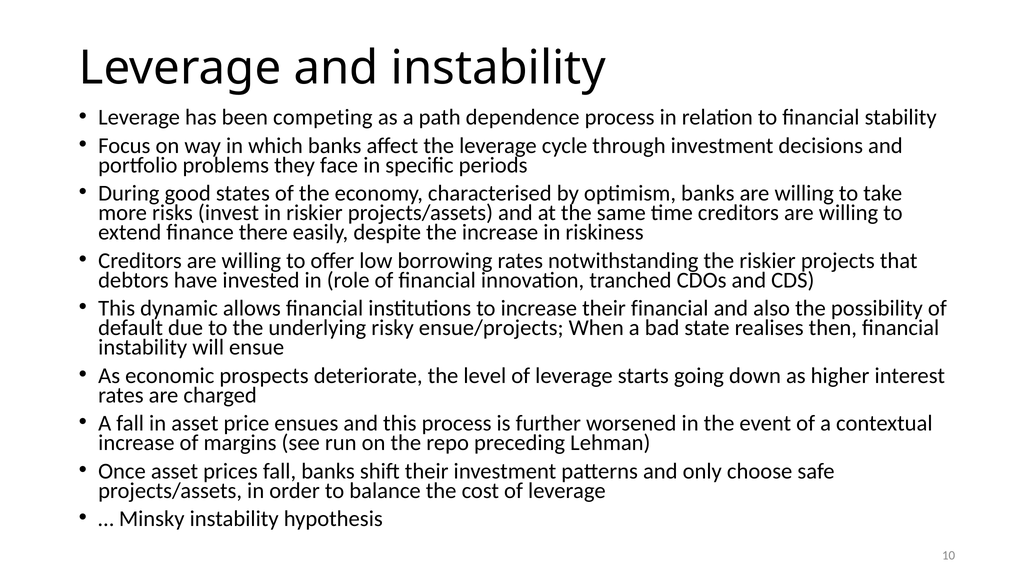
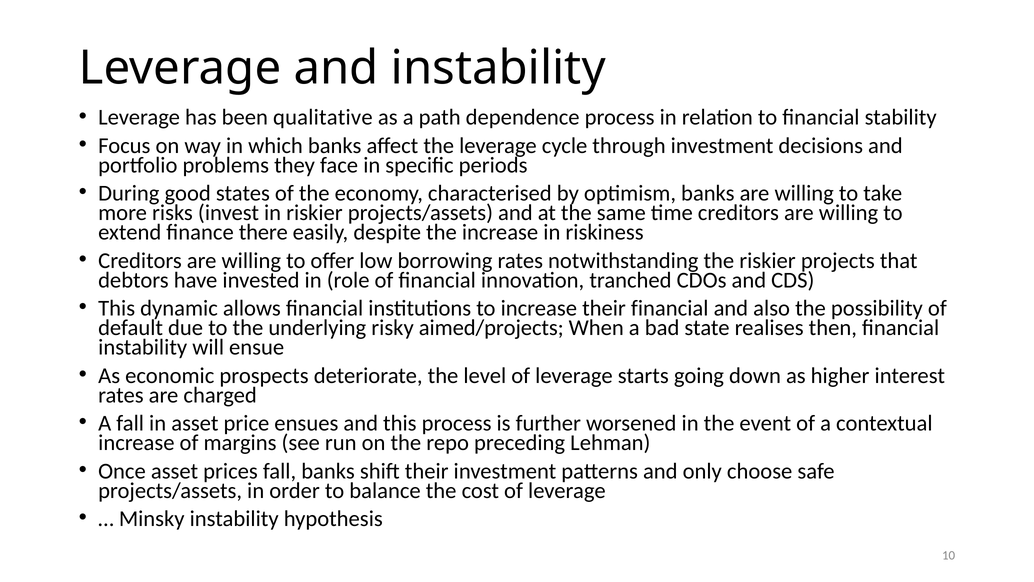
competing: competing -> qualitative
ensue/projects: ensue/projects -> aimed/projects
